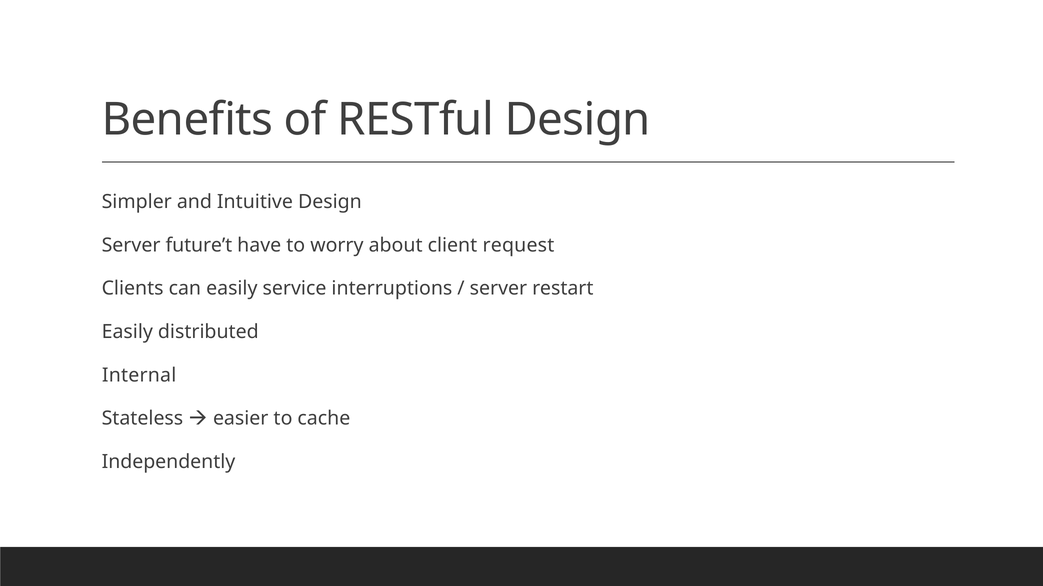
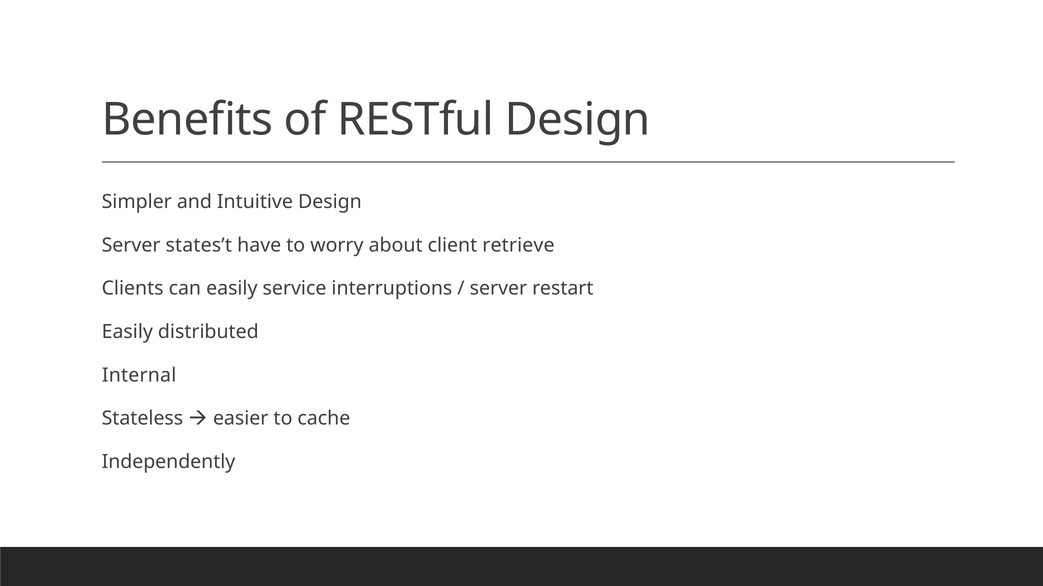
future’t: future’t -> states’t
request: request -> retrieve
